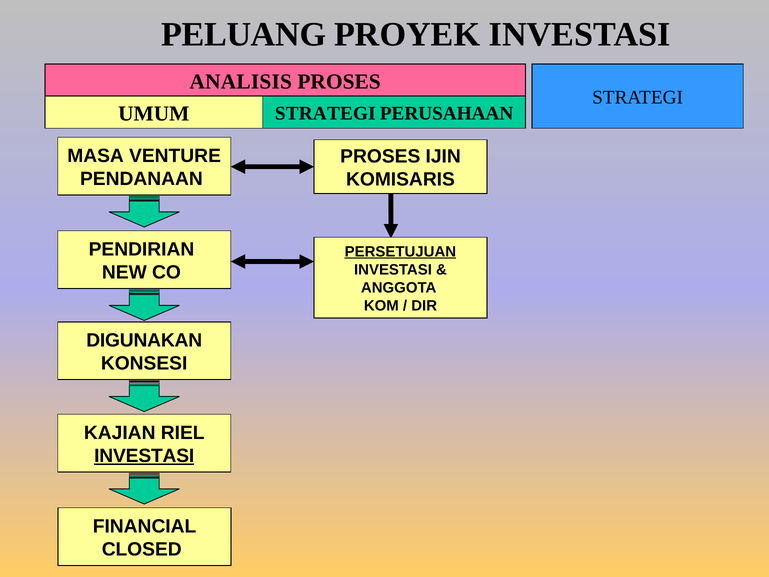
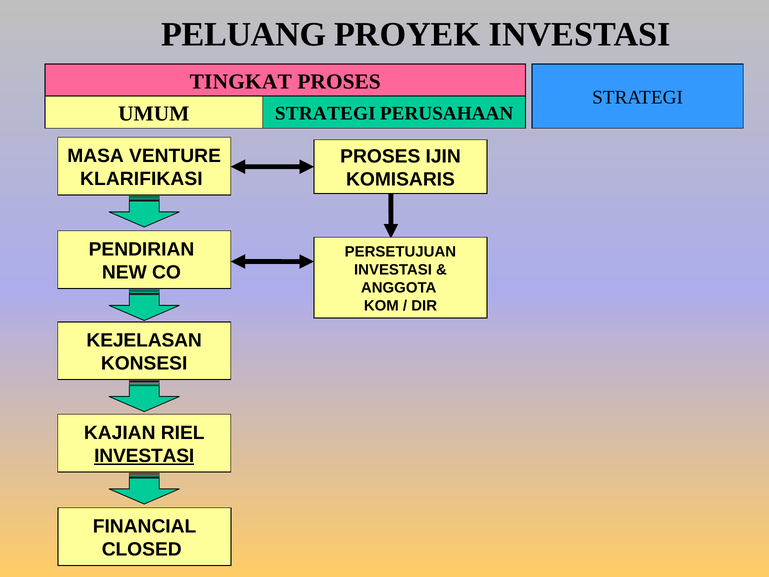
ANALISIS: ANALISIS -> TINGKAT
PENDANAAN: PENDANAAN -> KLARIFIKASI
PERSETUJUAN underline: present -> none
DIGUNAKAN: DIGUNAKAN -> KEJELASAN
